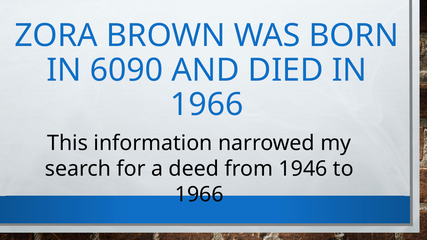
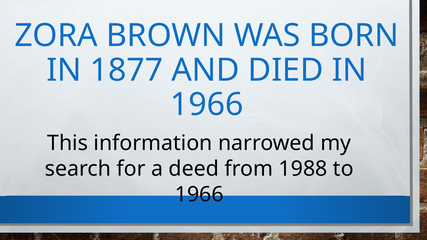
6090: 6090 -> 1877
1946: 1946 -> 1988
